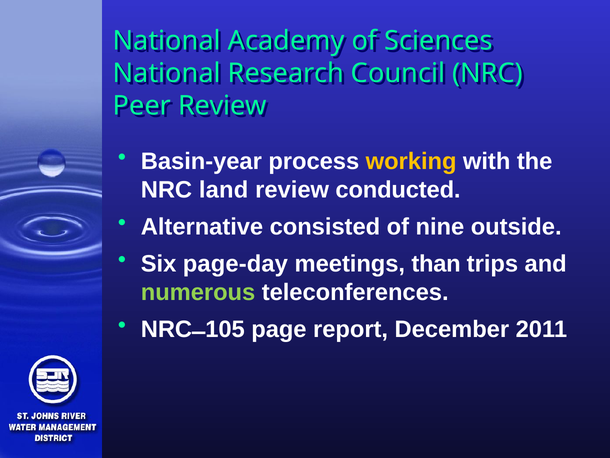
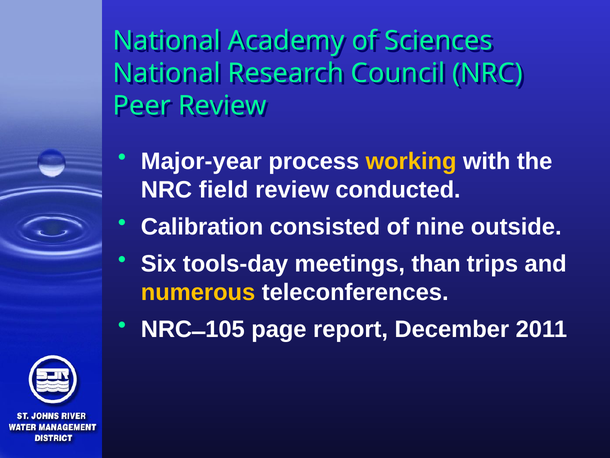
Basin-year: Basin-year -> Major-year
land: land -> field
Alternative: Alternative -> Calibration
page-day: page-day -> tools-day
numerous colour: light green -> yellow
